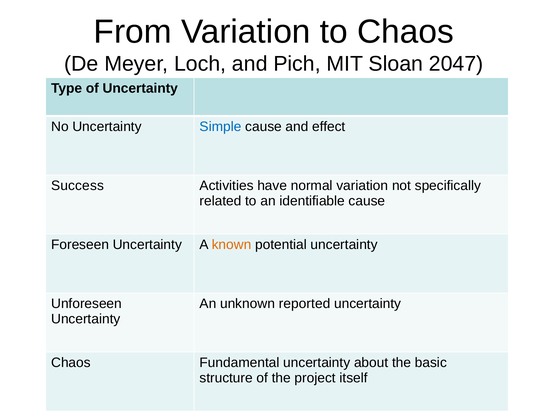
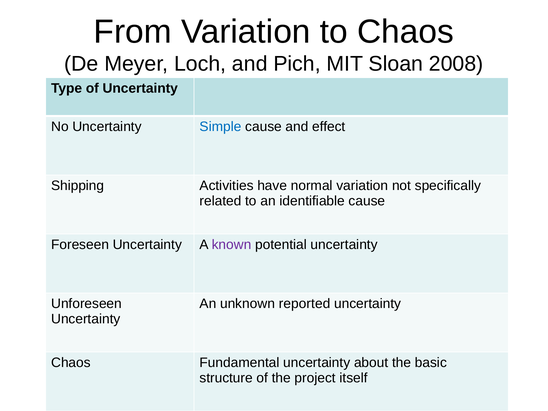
2047: 2047 -> 2008
Success: Success -> Shipping
known colour: orange -> purple
